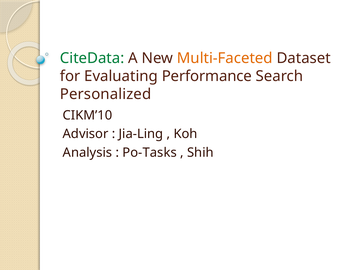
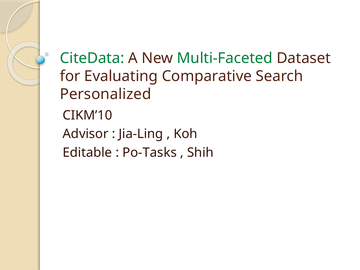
Multi-Faceted colour: orange -> green
Performance: Performance -> Comparative
Analysis: Analysis -> Editable
